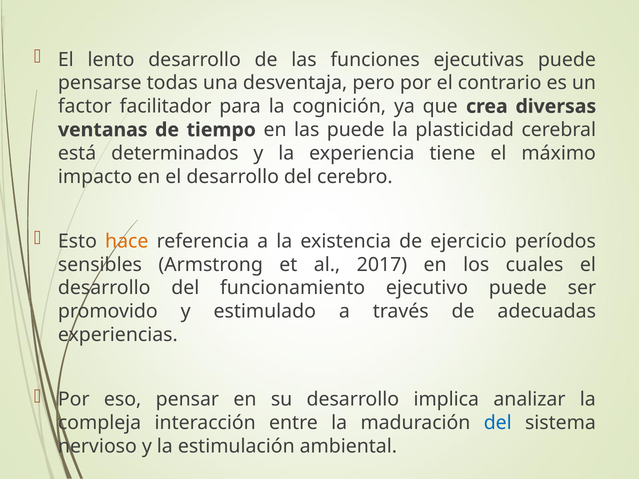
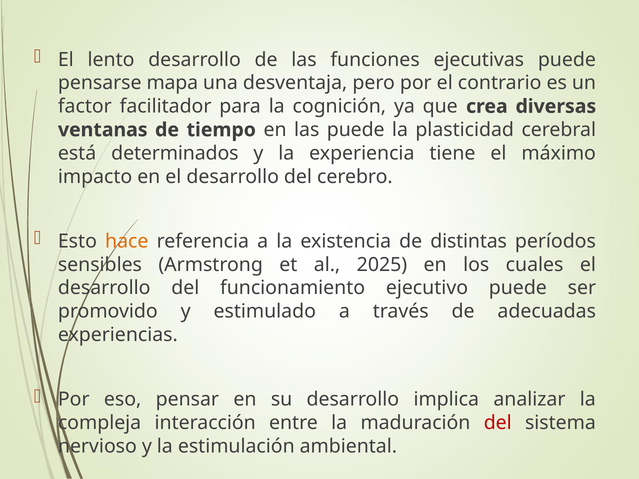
todas: todas -> mapa
ejercicio: ejercicio -> distintas
2017: 2017 -> 2025
del at (498, 423) colour: blue -> red
